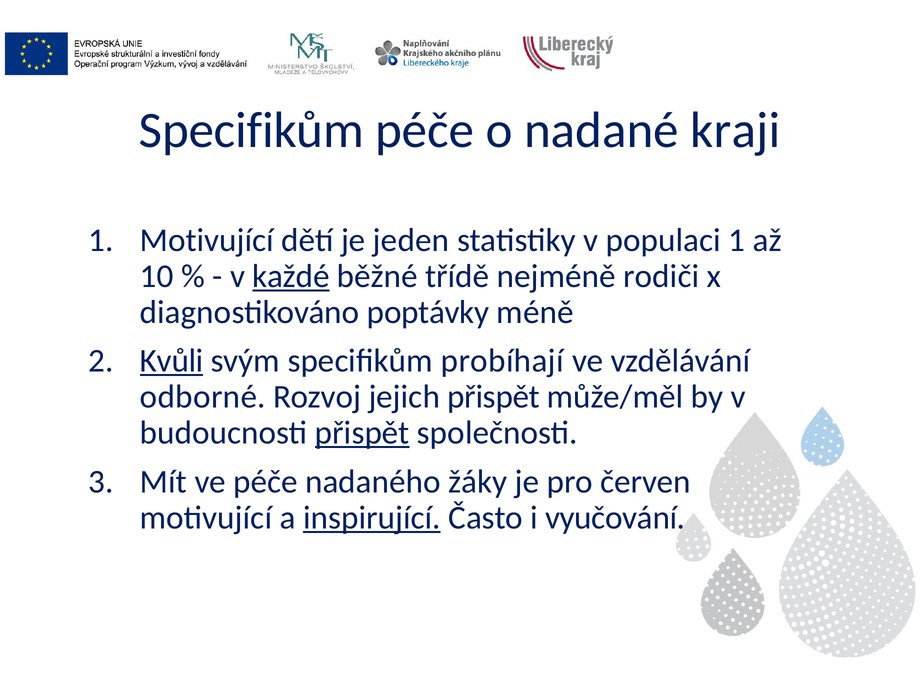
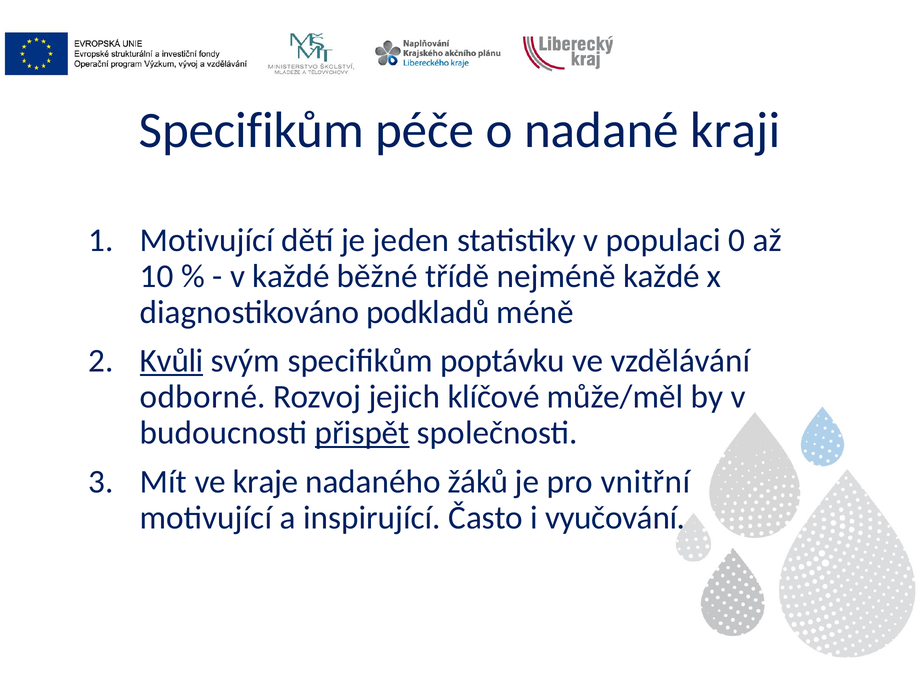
populaci 1: 1 -> 0
každé at (291, 276) underline: present -> none
nejméně rodiči: rodiči -> každé
poptávky: poptávky -> podkladů
probíhají: probíhají -> poptávku
jejich přispět: přispět -> klíčové
ve péče: péče -> kraje
žáky: žáky -> žáků
červen: červen -> vnitřní
inspirující underline: present -> none
